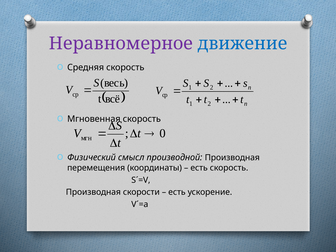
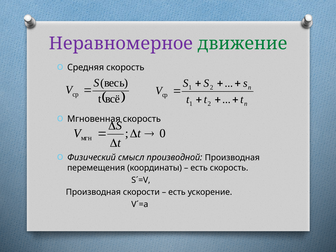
движение colour: blue -> green
